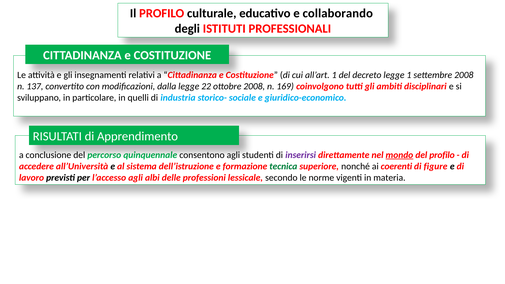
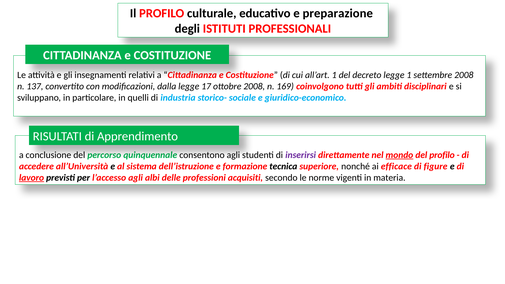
collaborando: collaborando -> preparazione
22: 22 -> 17
tecnica colour: green -> black
coerenti: coerenti -> efficace
lavoro underline: none -> present
lessicale: lessicale -> acquisiti
